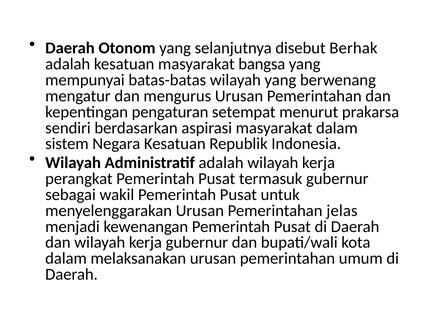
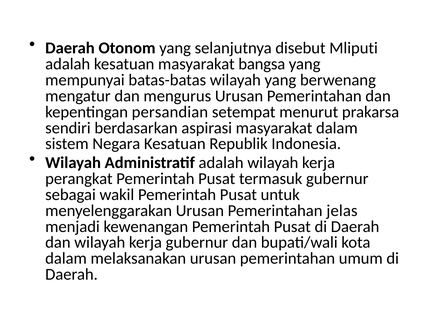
Berhak: Berhak -> Mliputi
pengaturan: pengaturan -> persandian
